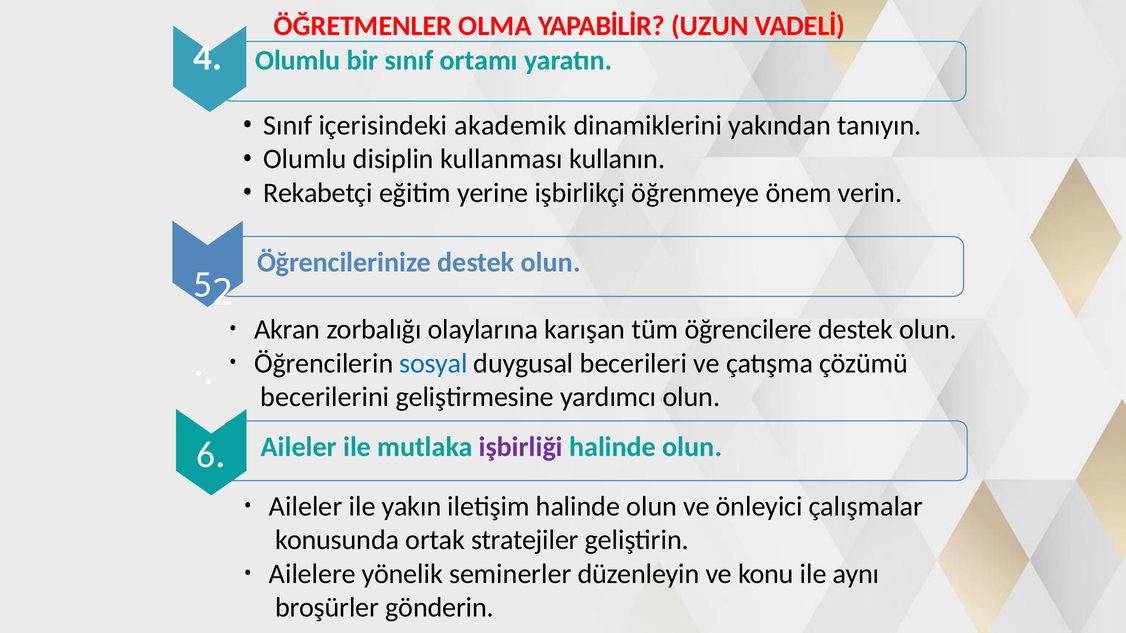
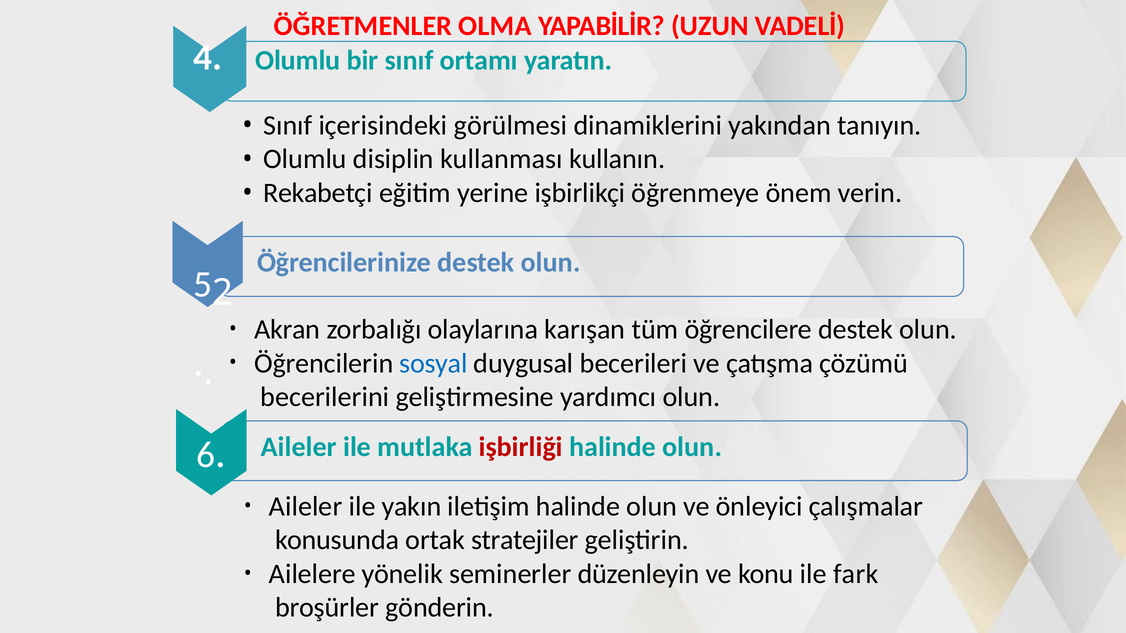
akademik: akademik -> görülmesi
işbirliği colour: purple -> red
aynı: aynı -> fark
